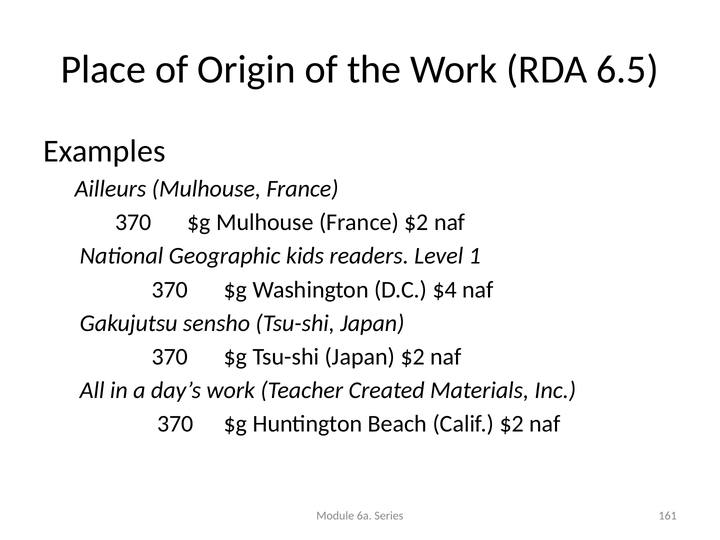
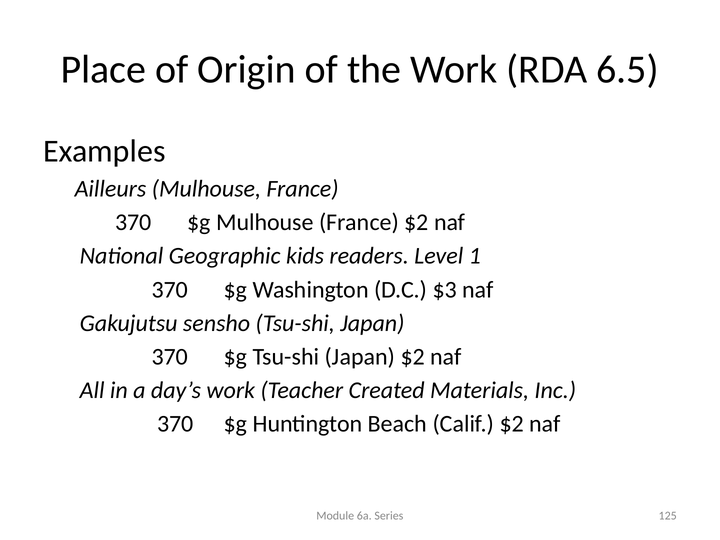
$4: $4 -> $3
161: 161 -> 125
